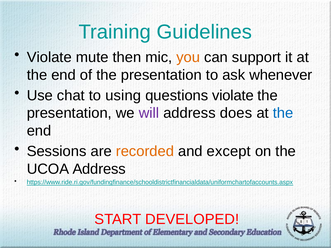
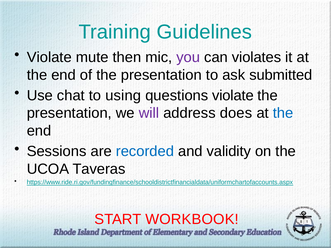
you colour: orange -> purple
support: support -> violates
whenever: whenever -> submitted
recorded colour: orange -> blue
except: except -> validity
UCOA Address: Address -> Taveras
DEVELOPED: DEVELOPED -> WORKBOOK
